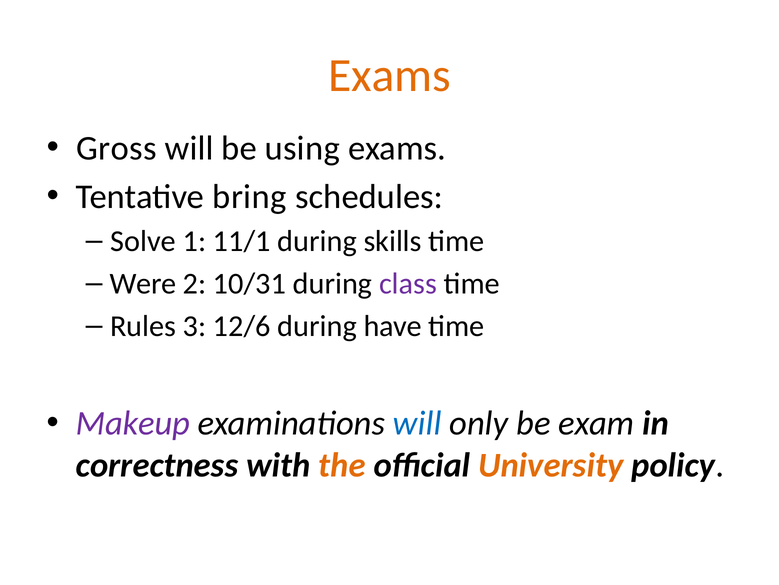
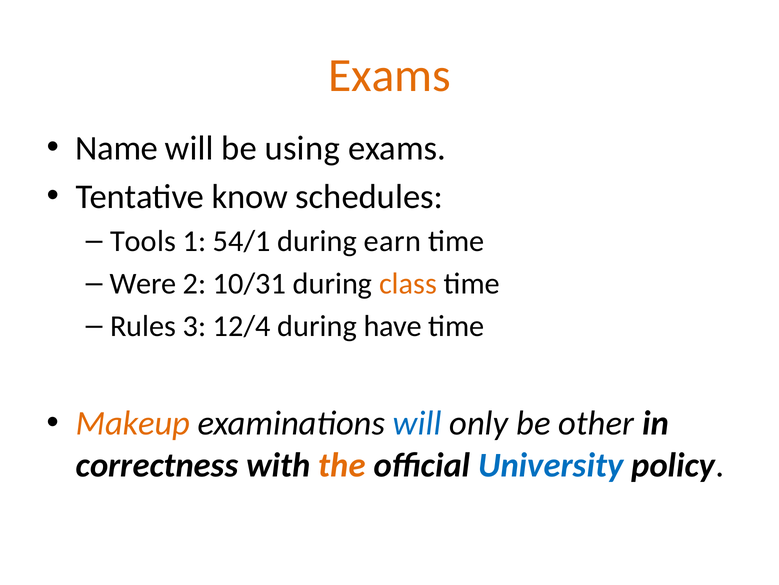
Gross: Gross -> Name
bring: bring -> know
Solve: Solve -> Tools
11/1: 11/1 -> 54/1
skills: skills -> earn
class colour: purple -> orange
12/6: 12/6 -> 12/4
Makeup colour: purple -> orange
exam: exam -> other
University colour: orange -> blue
